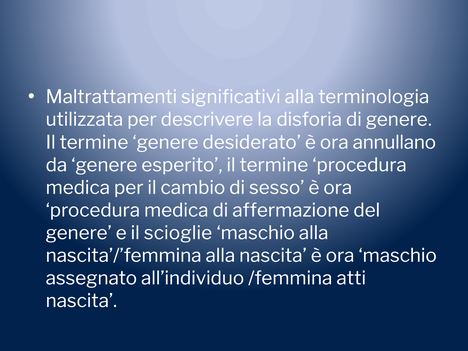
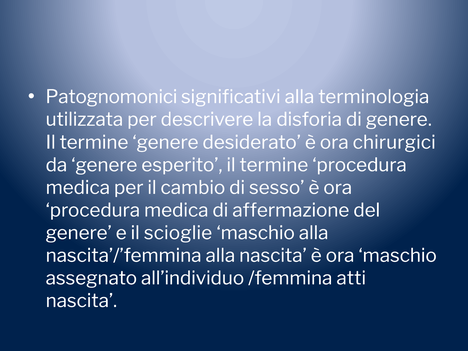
Maltrattamenti: Maltrattamenti -> Patognomonici
annullano: annullano -> chirurgici
